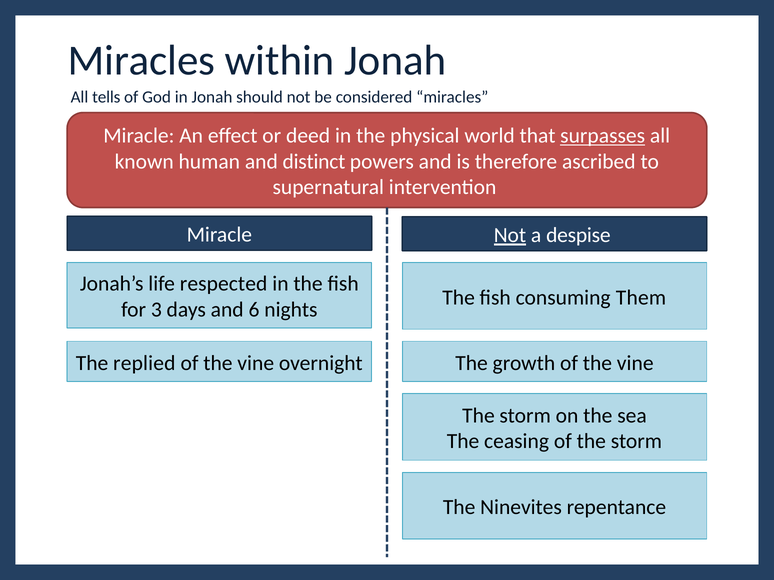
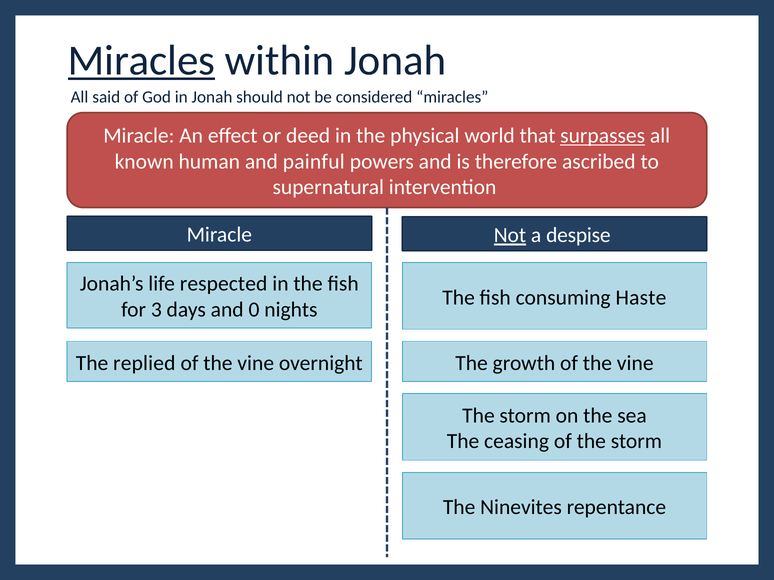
Miracles at (141, 60) underline: none -> present
tells: tells -> said
distinct: distinct -> painful
Them: Them -> Haste
6: 6 -> 0
